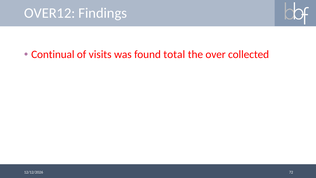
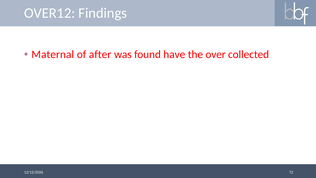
Continual: Continual -> Maternal
visits: visits -> after
total: total -> have
